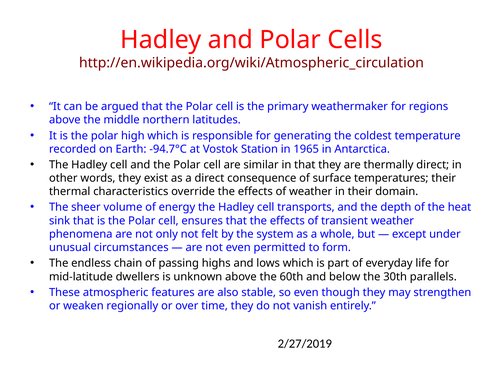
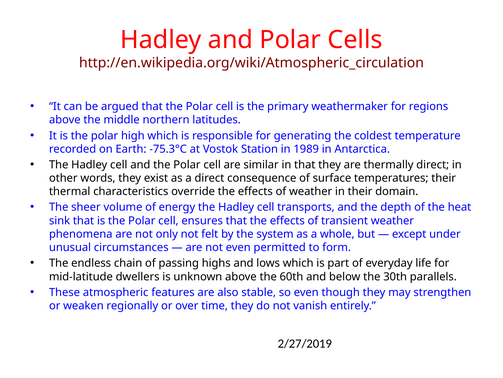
-94.7°C: -94.7°C -> -75.3°C
1965: 1965 -> 1989
